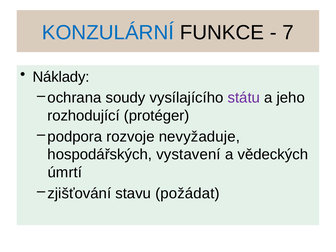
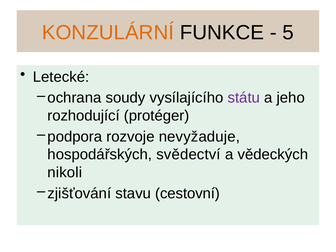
KONZULÁRNÍ colour: blue -> orange
7: 7 -> 5
Náklady: Náklady -> Letecké
vystavení: vystavení -> svědectví
úmrtí: úmrtí -> nikoli
požádat: požádat -> cestovní
